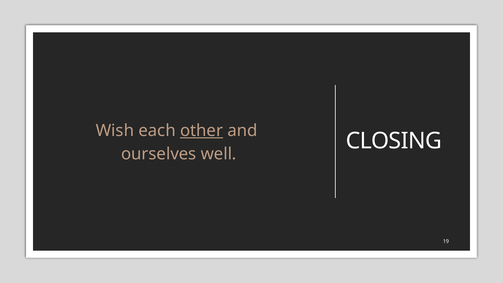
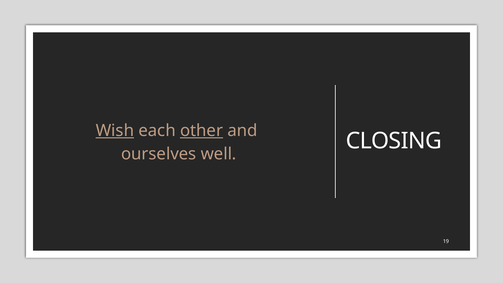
Wish underline: none -> present
